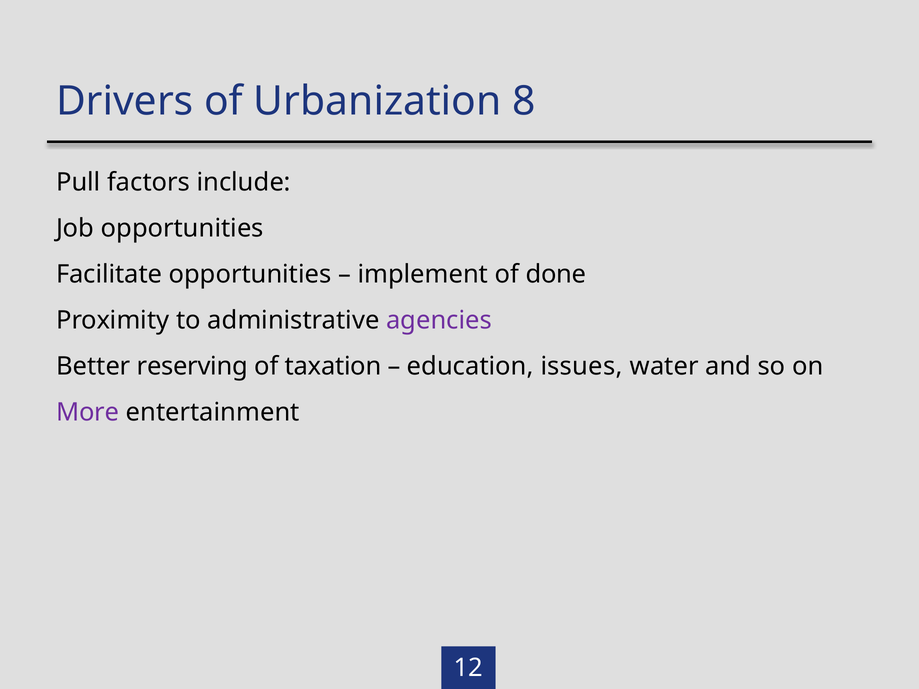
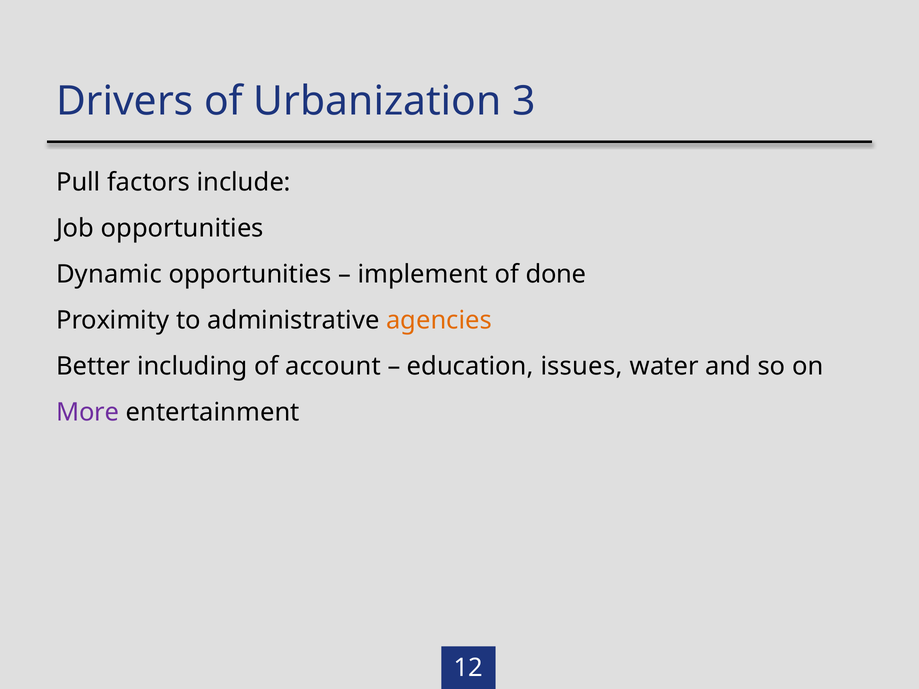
8: 8 -> 3
Facilitate: Facilitate -> Dynamic
agencies colour: purple -> orange
reserving: reserving -> including
taxation: taxation -> account
